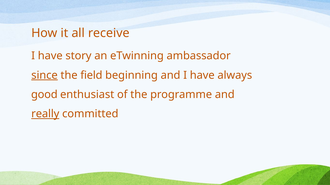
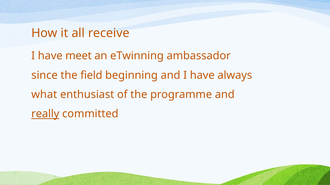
story: story -> meet
since underline: present -> none
good: good -> what
